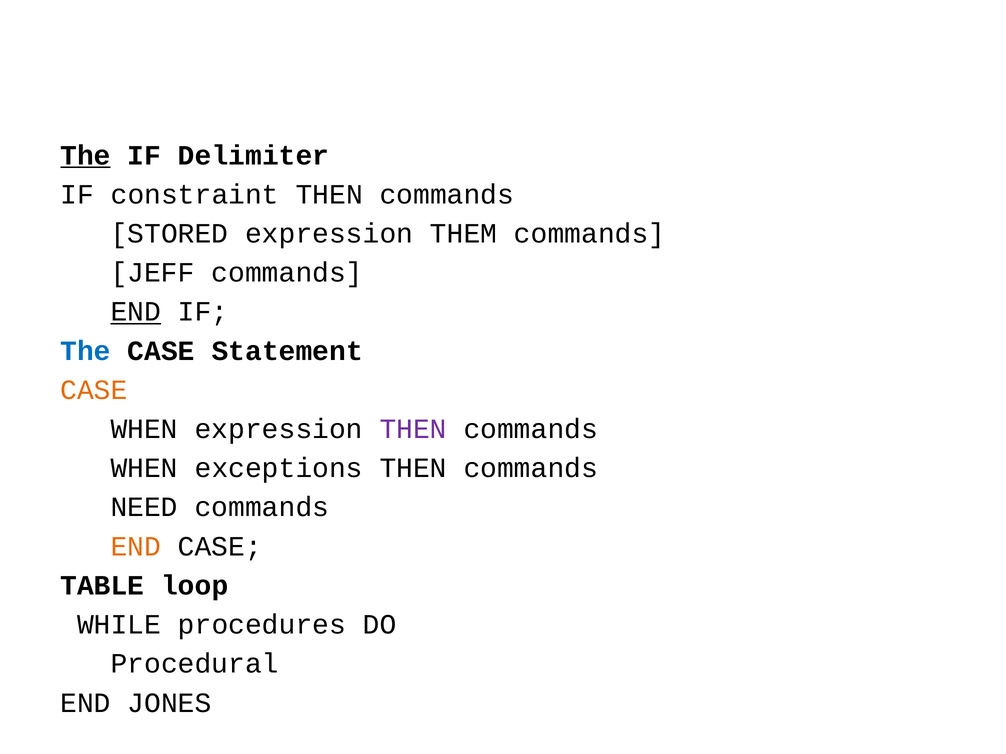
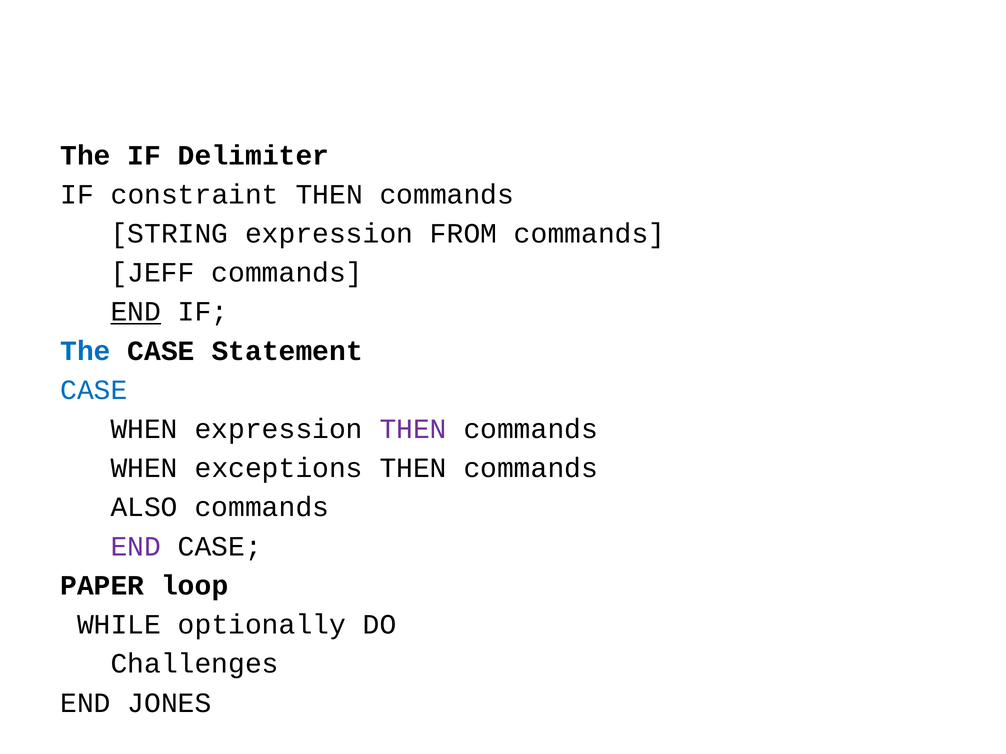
The at (86, 155) underline: present -> none
STORED: STORED -> STRING
THEM: THEM -> FROM
CASE at (94, 390) colour: orange -> blue
NEED: NEED -> ALSO
END at (136, 547) colour: orange -> purple
TABLE: TABLE -> PAPER
procedures: procedures -> optionally
Procedural: Procedural -> Challenges
